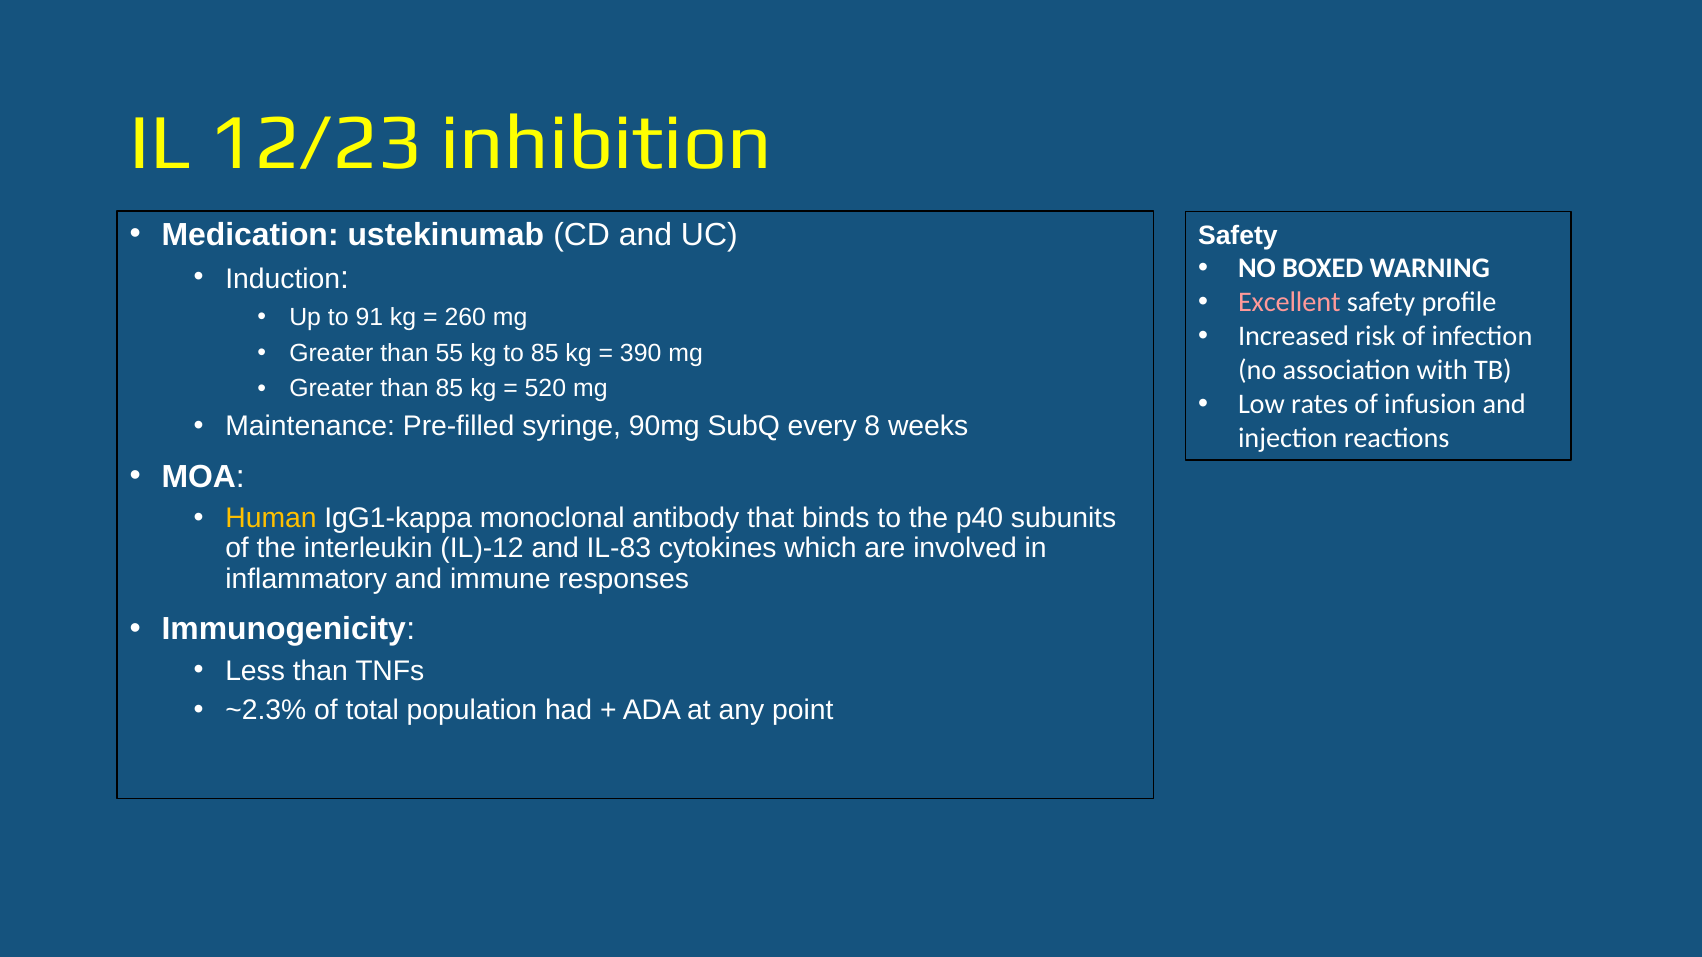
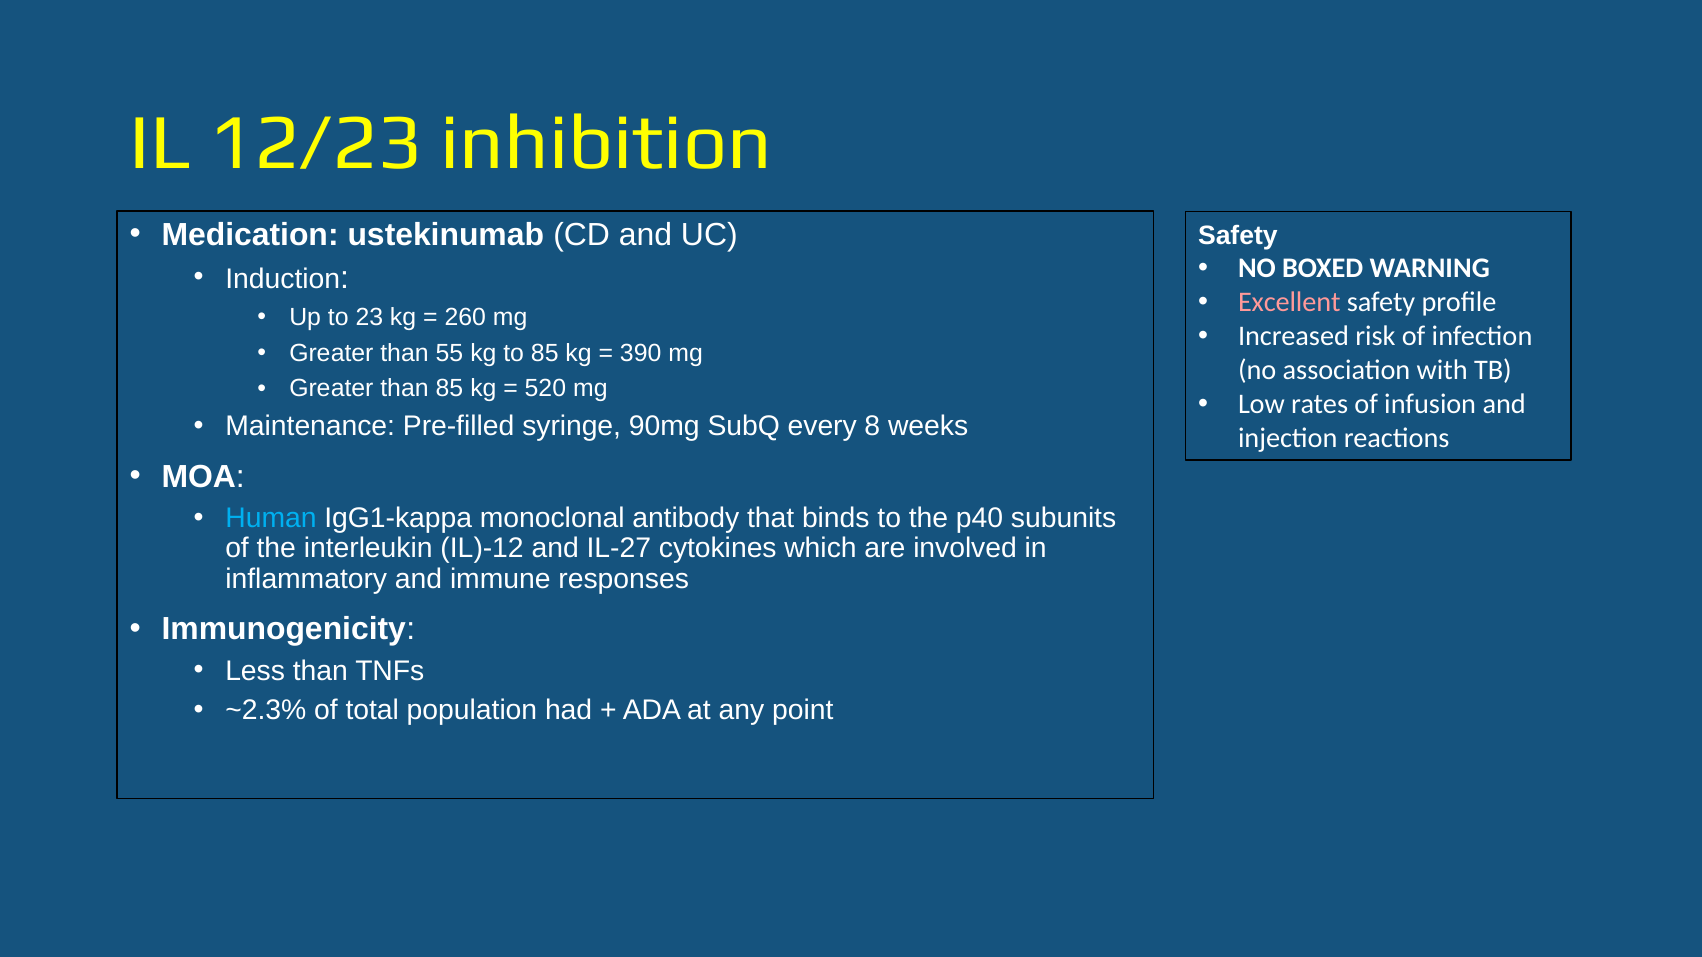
91: 91 -> 23
Human colour: yellow -> light blue
IL-83: IL-83 -> IL-27
